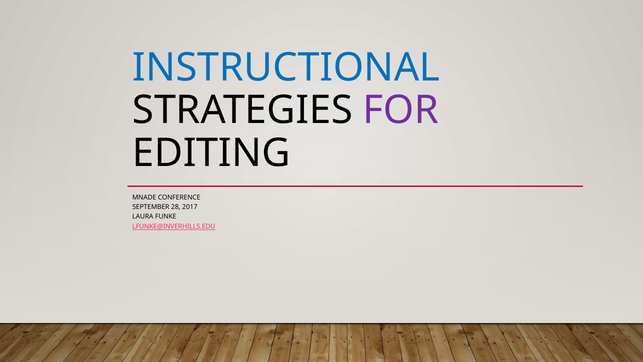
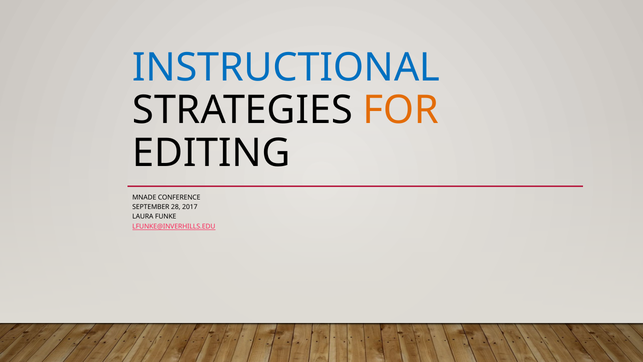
FOR colour: purple -> orange
